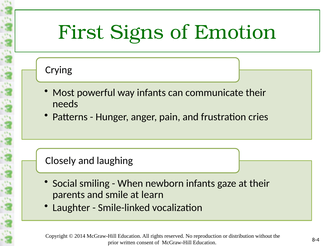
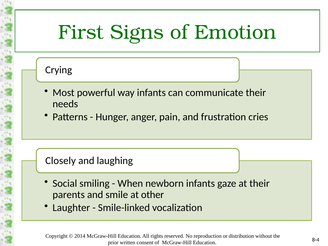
learn: learn -> other
